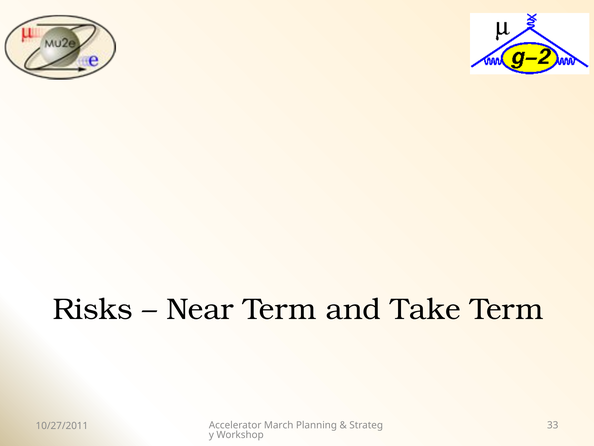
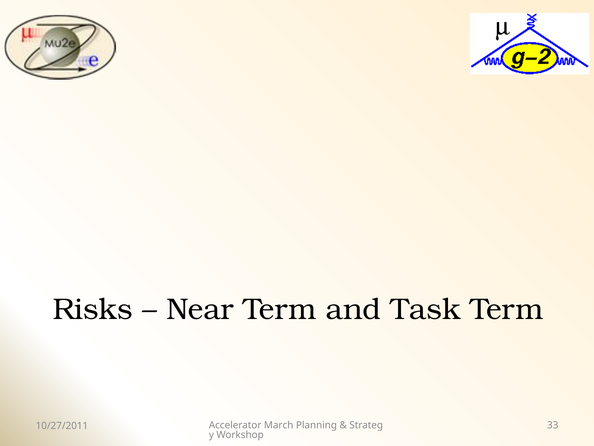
Take: Take -> Task
